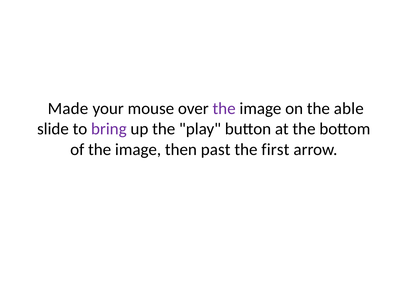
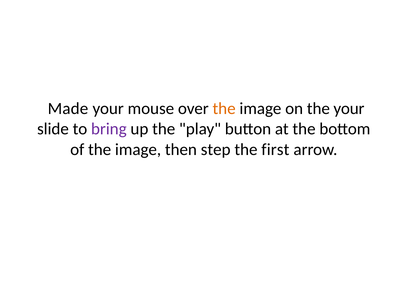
the at (224, 109) colour: purple -> orange
the able: able -> your
past: past -> step
